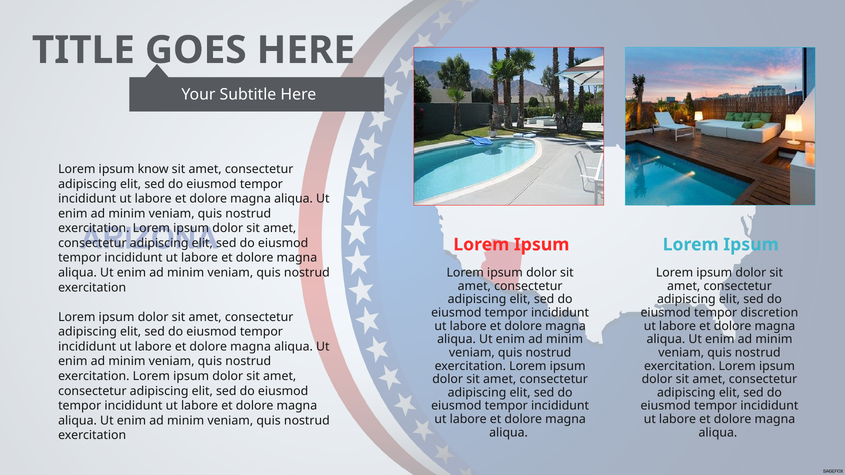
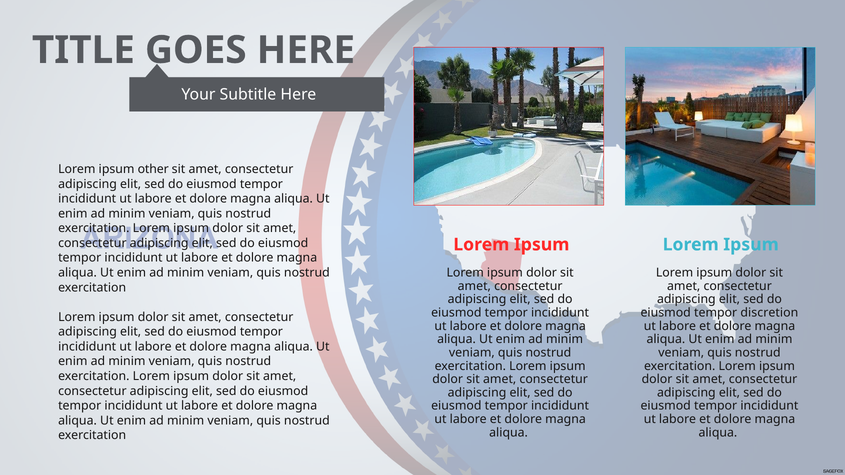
know: know -> other
